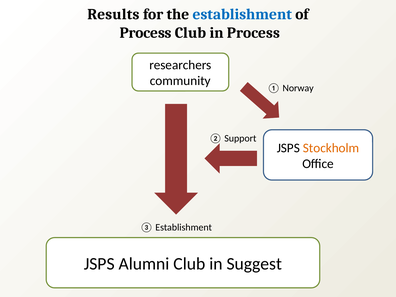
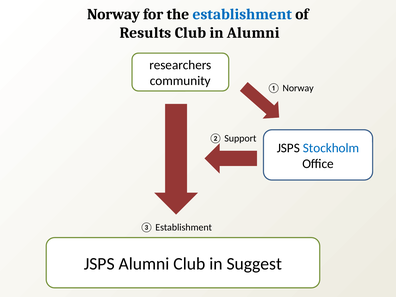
Results at (113, 14): Results -> Norway
Process at (146, 33): Process -> Results
in Process: Process -> Alumni
Stockholm colour: orange -> blue
